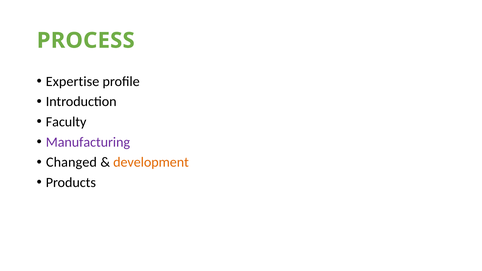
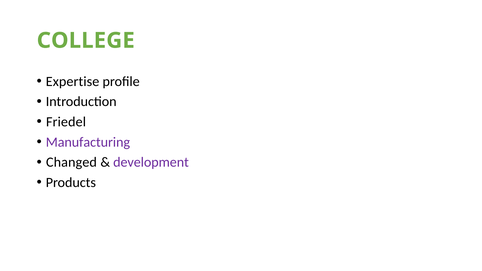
PROCESS: PROCESS -> COLLEGE
Faculty: Faculty -> Friedel
development colour: orange -> purple
